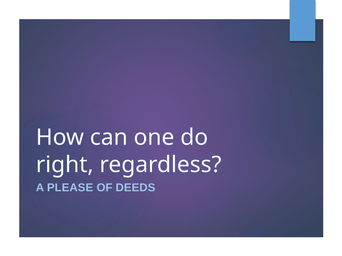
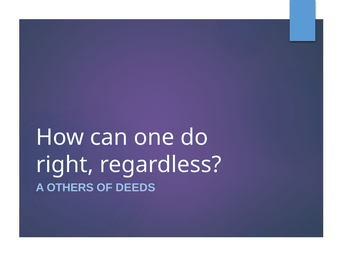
PLEASE: PLEASE -> OTHERS
